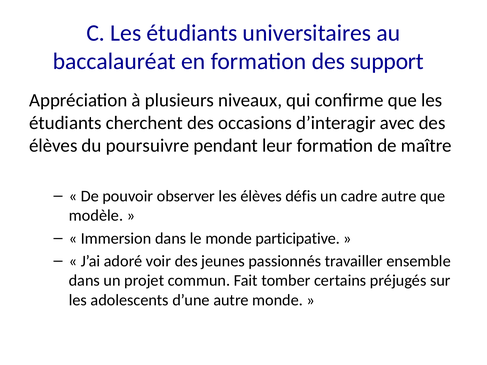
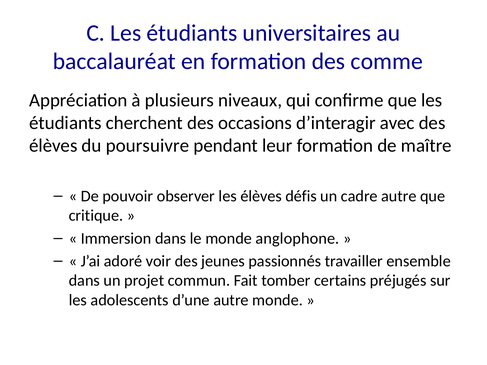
support: support -> comme
modèle: modèle -> critique
participative: participative -> anglophone
